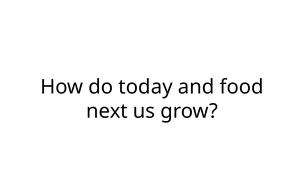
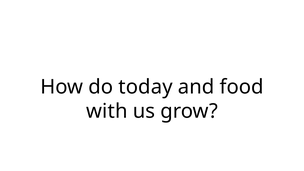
next: next -> with
